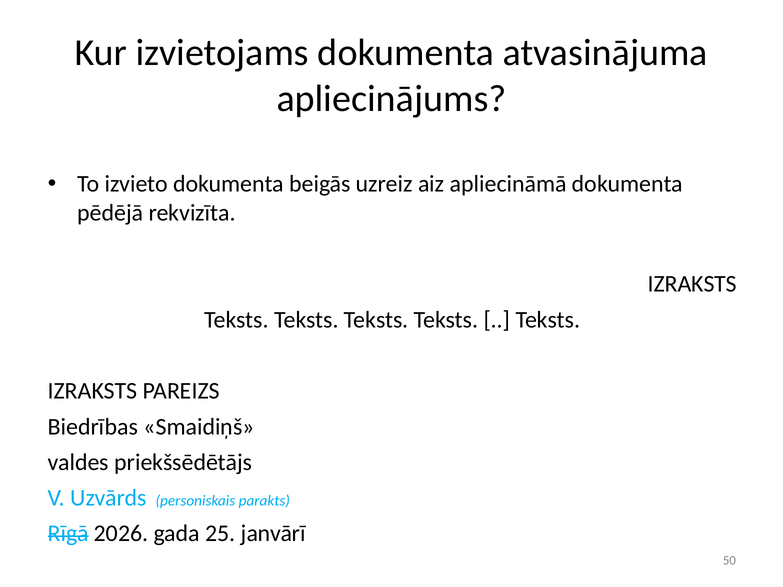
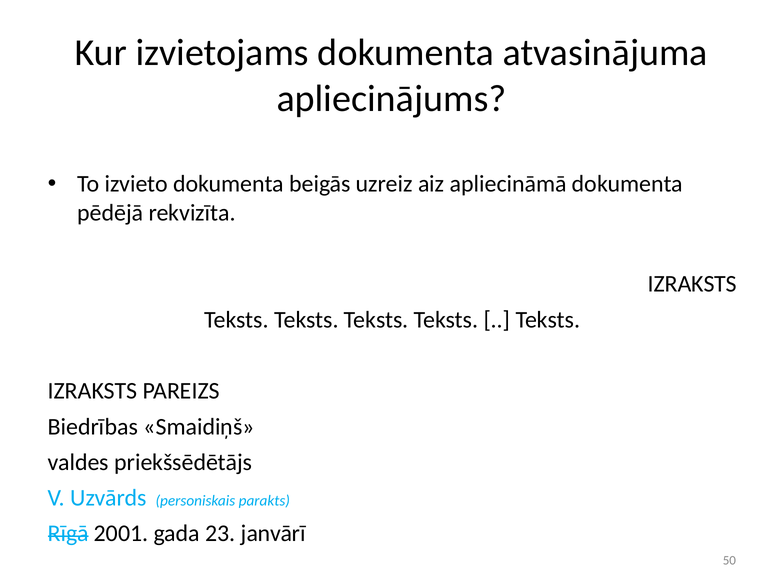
2026: 2026 -> 2001
25: 25 -> 23
